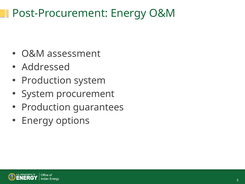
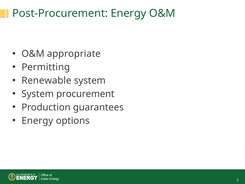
assessment: assessment -> appropriate
Addressed: Addressed -> Permitting
Production at (46, 80): Production -> Renewable
